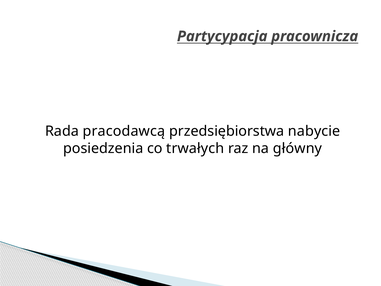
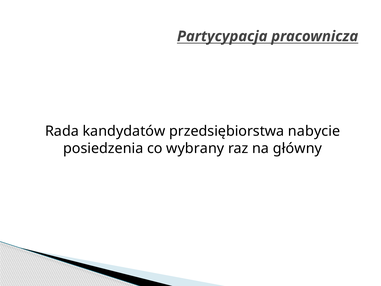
pracodawcą: pracodawcą -> kandydatów
trwałych: trwałych -> wybrany
